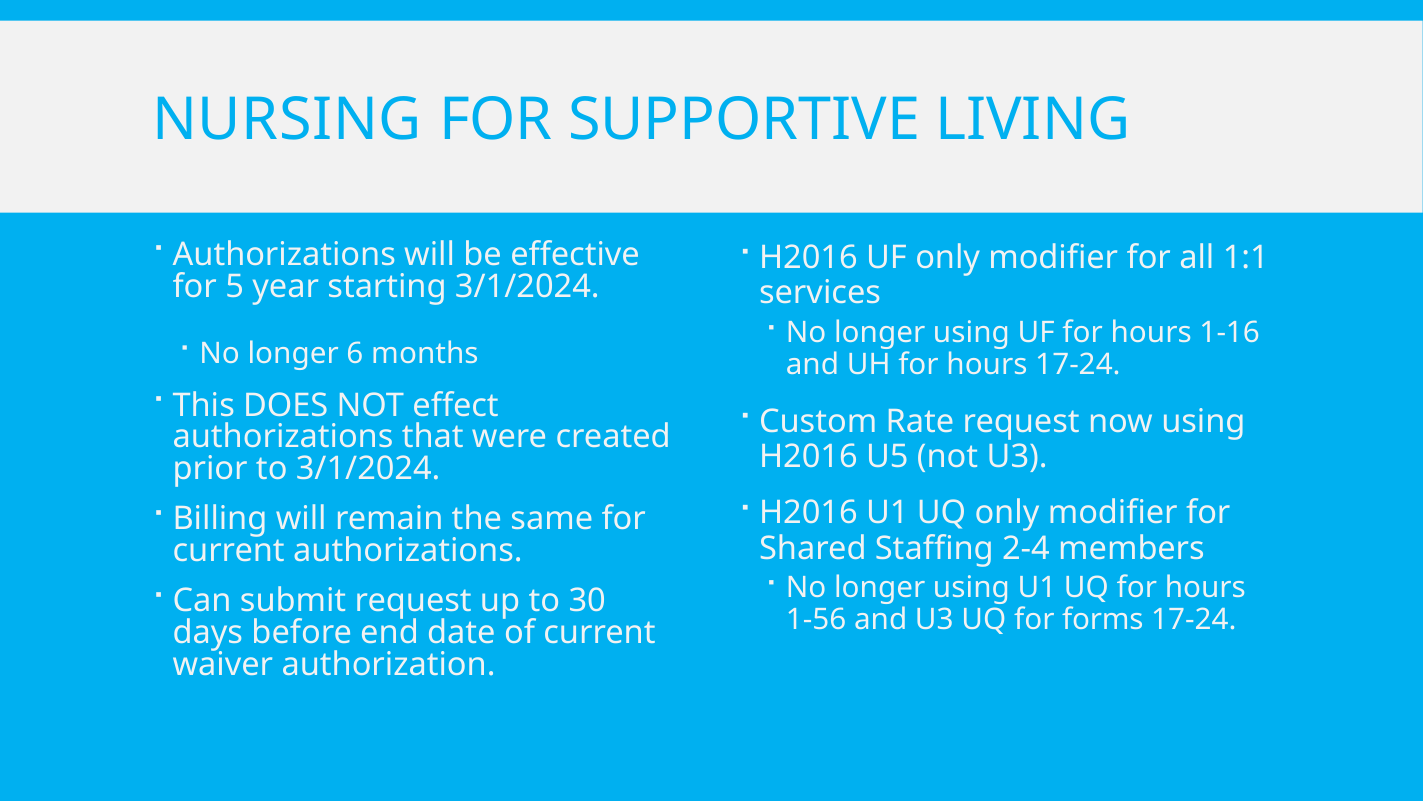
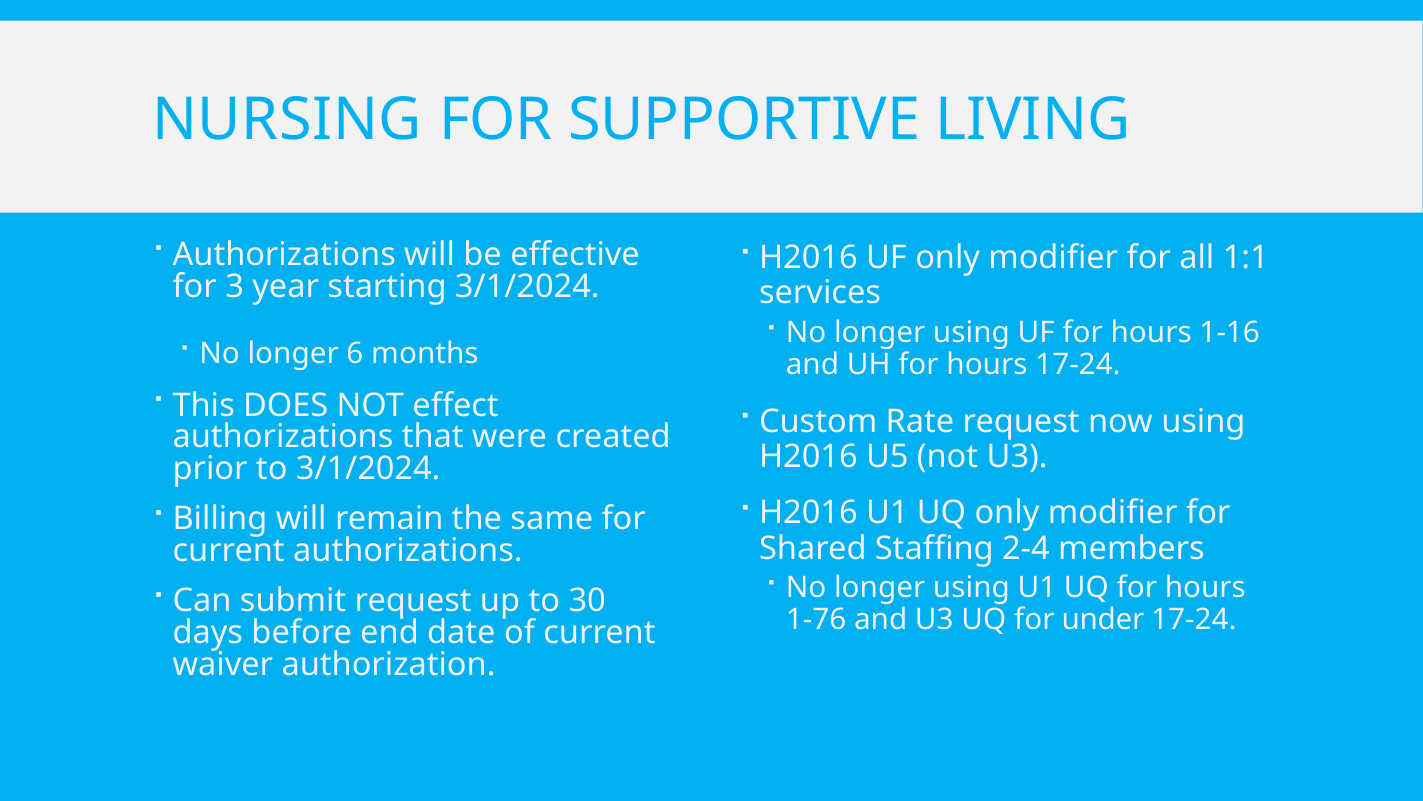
5: 5 -> 3
1-56: 1-56 -> 1-76
forms: forms -> under
